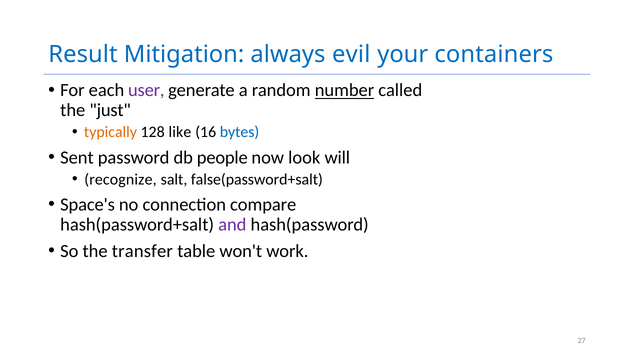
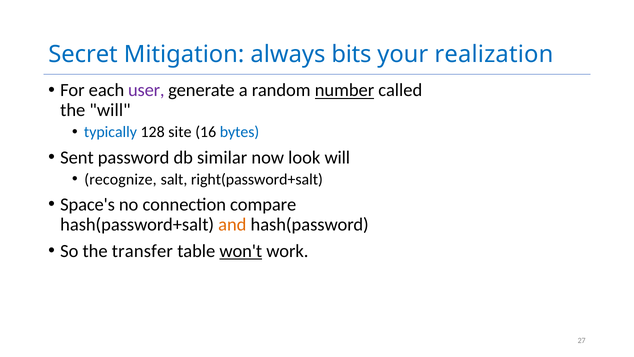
Result: Result -> Secret
evil: evil -> bits
containers: containers -> realization
the just: just -> will
typically colour: orange -> blue
like: like -> site
people: people -> similar
false(password+salt: false(password+salt -> right(password+salt
and colour: purple -> orange
won't underline: none -> present
